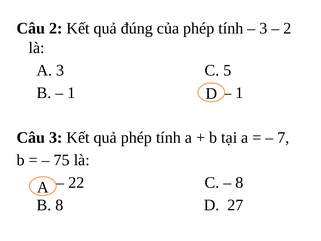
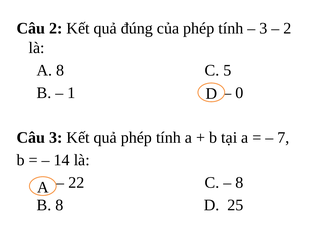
A 3: 3 -> 8
1 at (239, 93): 1 -> 0
75: 75 -> 14
27: 27 -> 25
